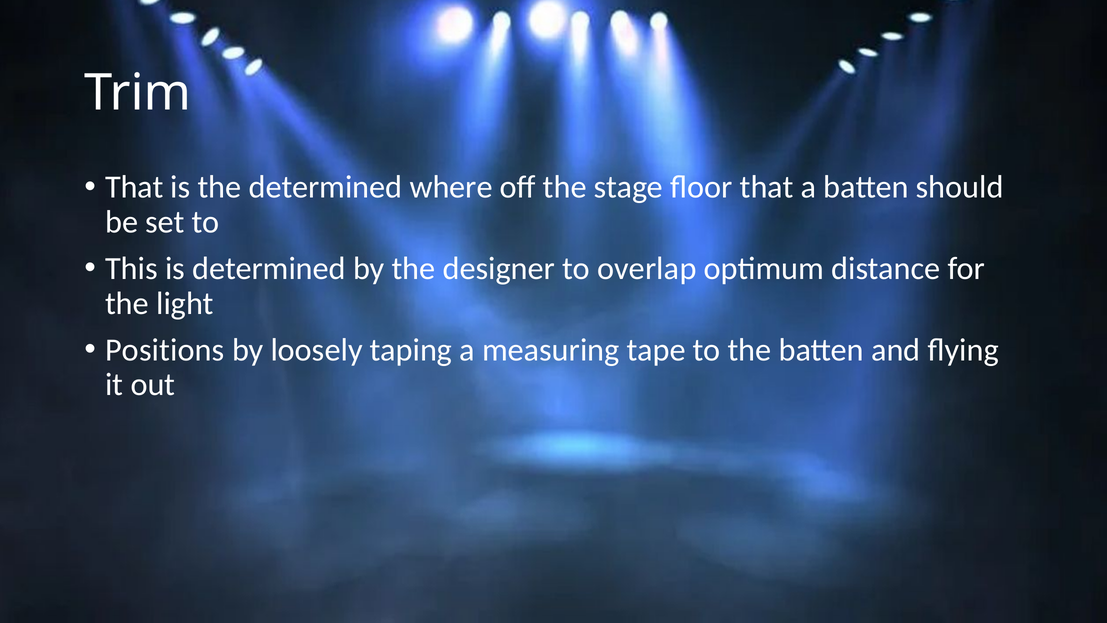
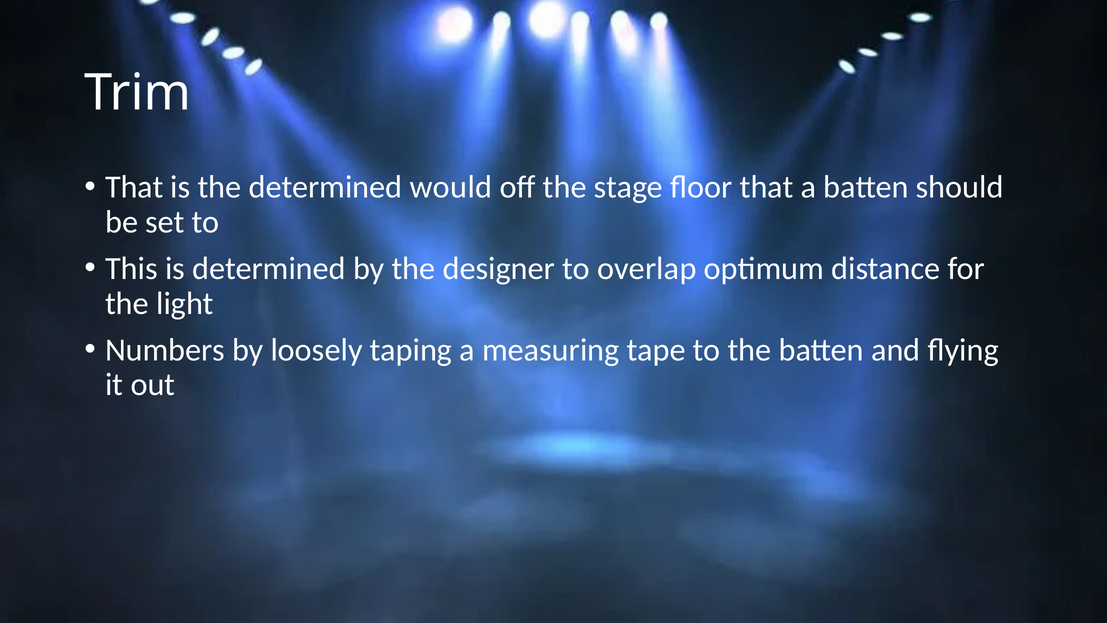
where: where -> would
Positions: Positions -> Numbers
